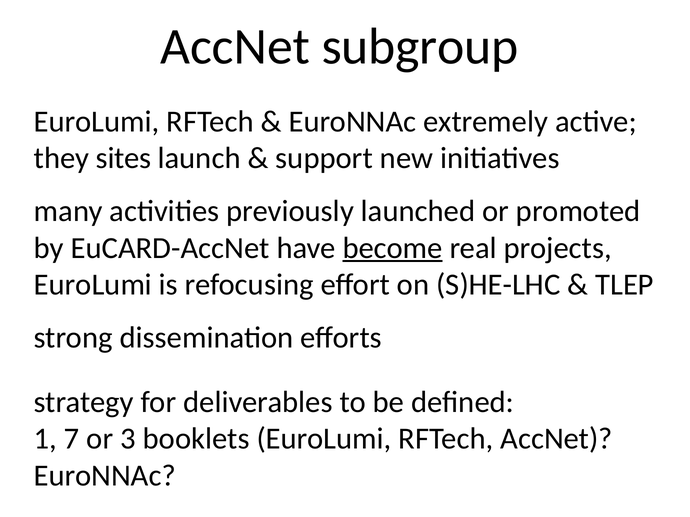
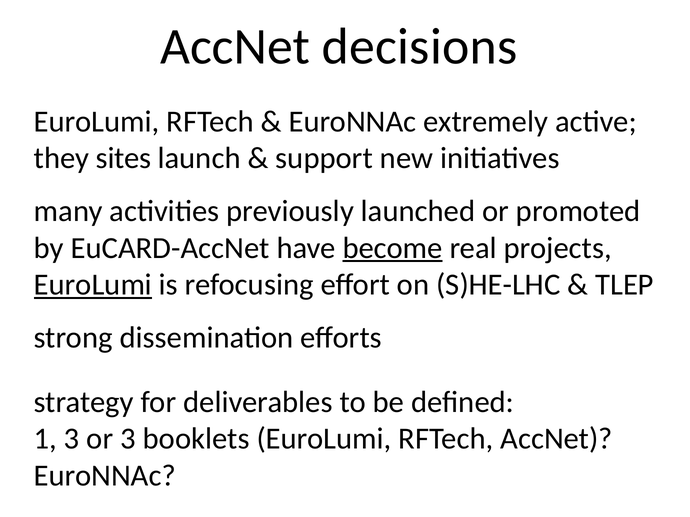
subgroup: subgroup -> decisions
EuroLumi at (93, 285) underline: none -> present
1 7: 7 -> 3
